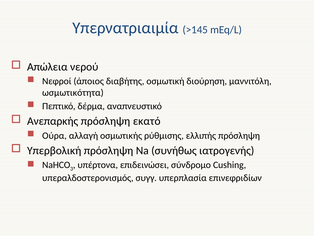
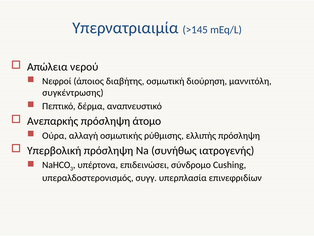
ωσμωτικότητα: ωσμωτικότητα -> συγκέντρωσης
εκατό: εκατό -> άτομο
